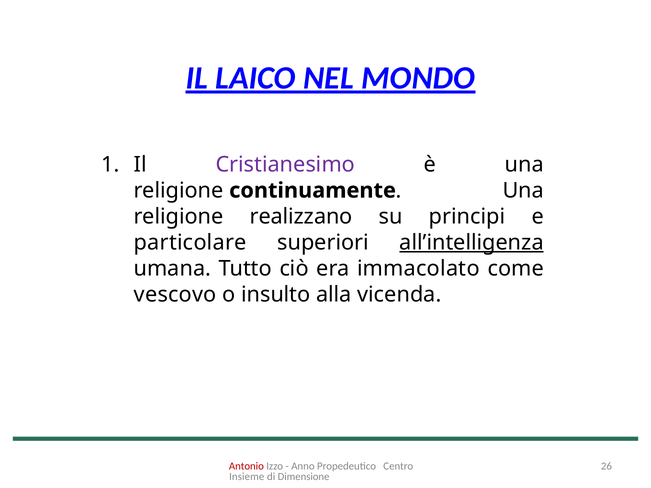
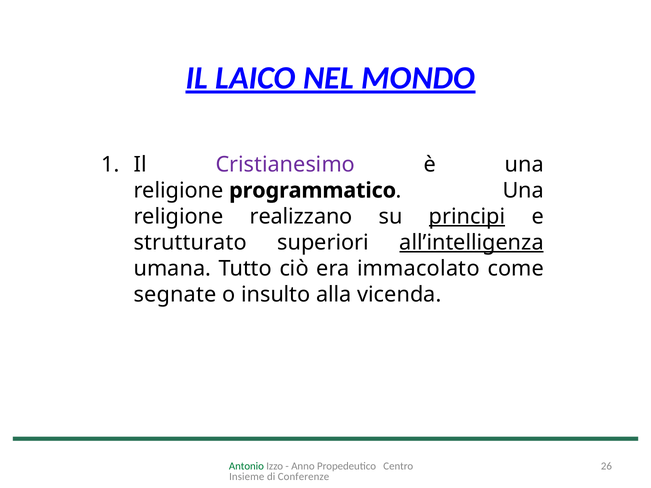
continuamente: continuamente -> programmatico
principi underline: none -> present
particolare: particolare -> strutturato
vescovo: vescovo -> segnate
Antonio colour: red -> green
Dimensione: Dimensione -> Conferenze
